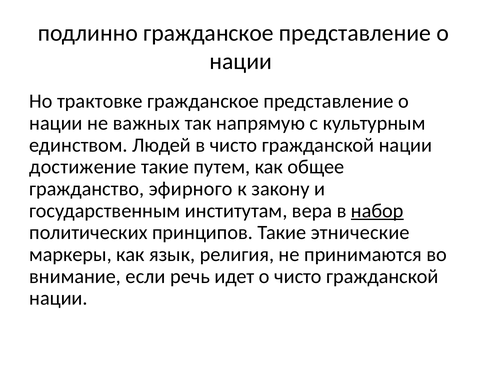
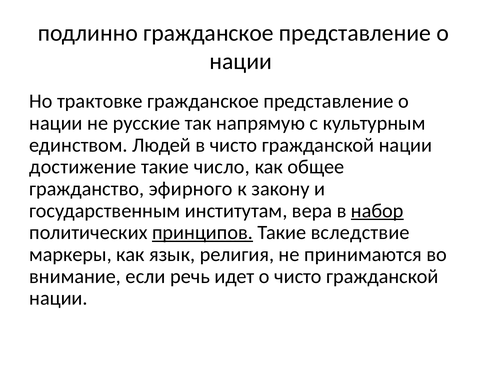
важных: важных -> русские
путем: путем -> число
принципов underline: none -> present
этнические: этнические -> вследствие
